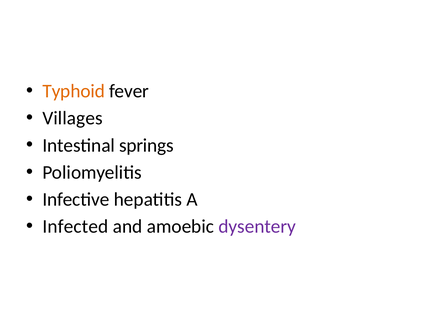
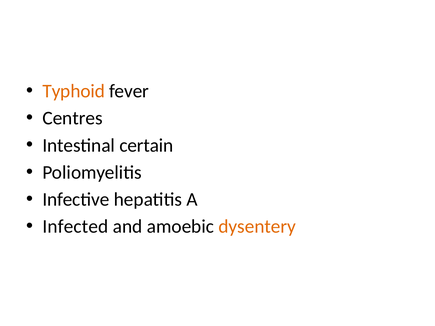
Villages: Villages -> Centres
springs: springs -> certain
dysentery colour: purple -> orange
